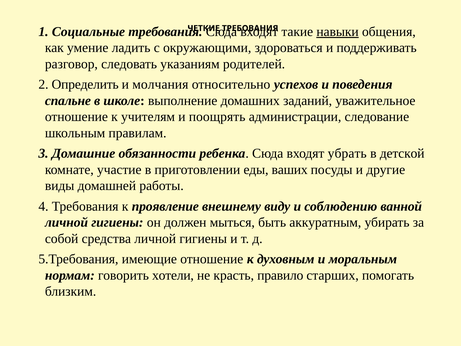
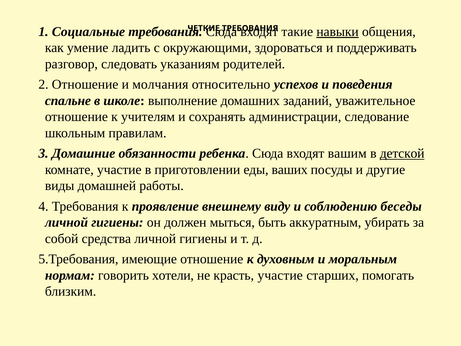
2 Определить: Определить -> Отношение
поощрять: поощрять -> сохранять
убрать: убрать -> вашим
детской underline: none -> present
ванной: ванной -> беседы
красть правило: правило -> участие
